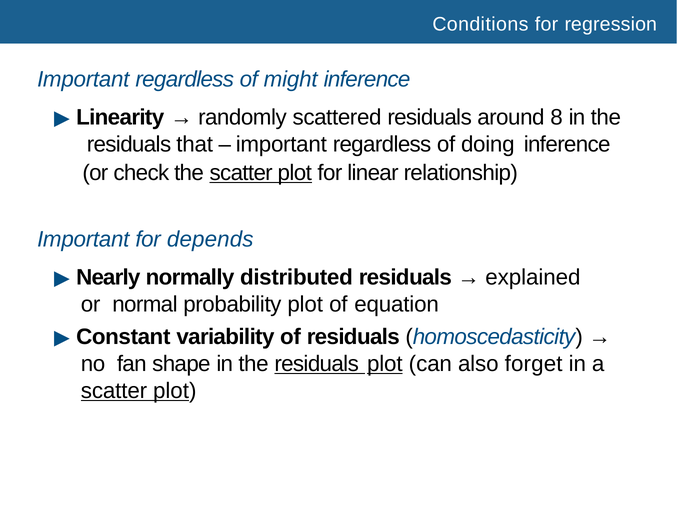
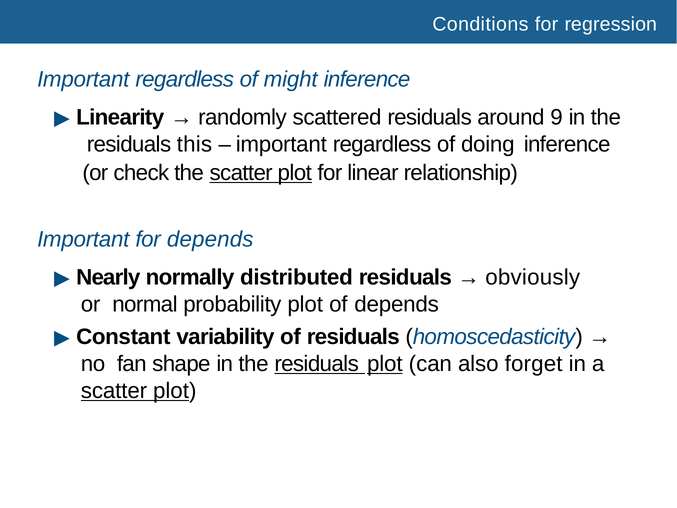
8: 8 -> 9
that: that -> this
explained: explained -> obviously
of equation: equation -> depends
